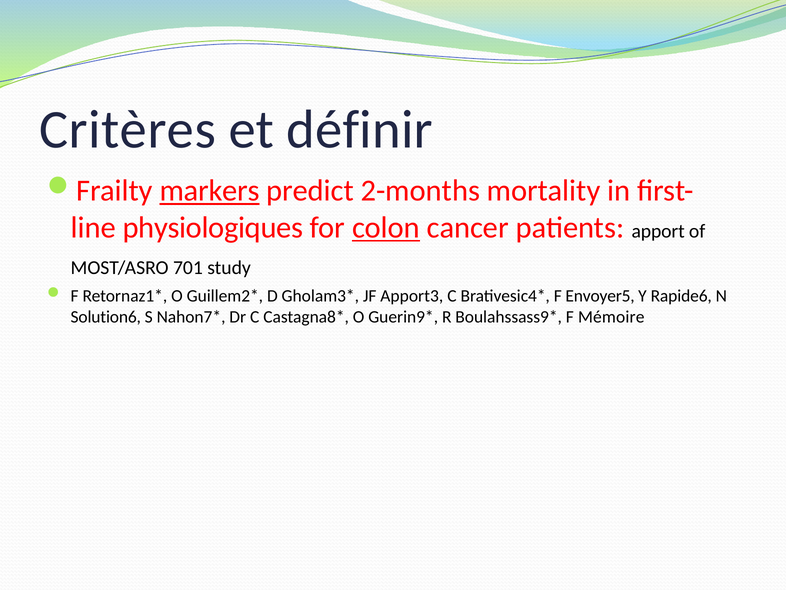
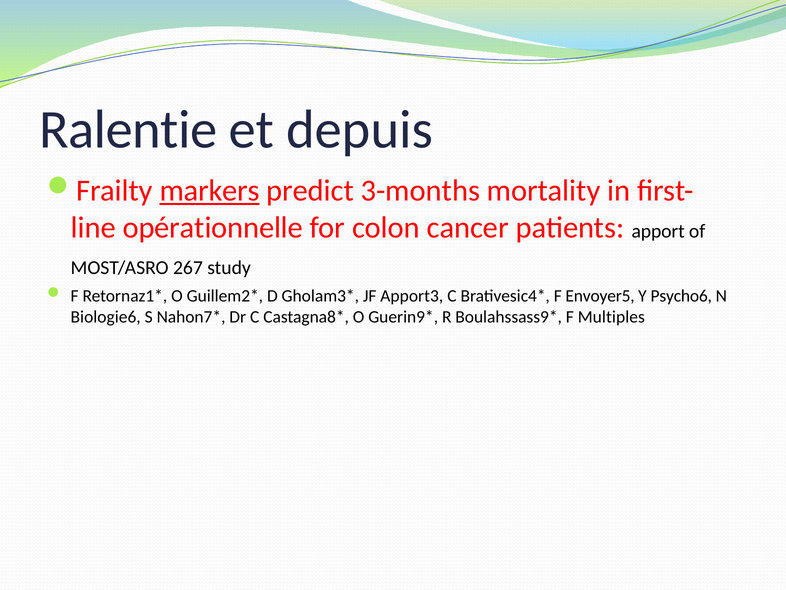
Critères: Critères -> Ralentie
définir: définir -> depuis
2-months: 2-months -> 3-months
physiologiques: physiologiques -> opérationnelle
colon underline: present -> none
701: 701 -> 267
Rapide6: Rapide6 -> Psycho6
Solution6: Solution6 -> Biologie6
Mémoire: Mémoire -> Multiples
